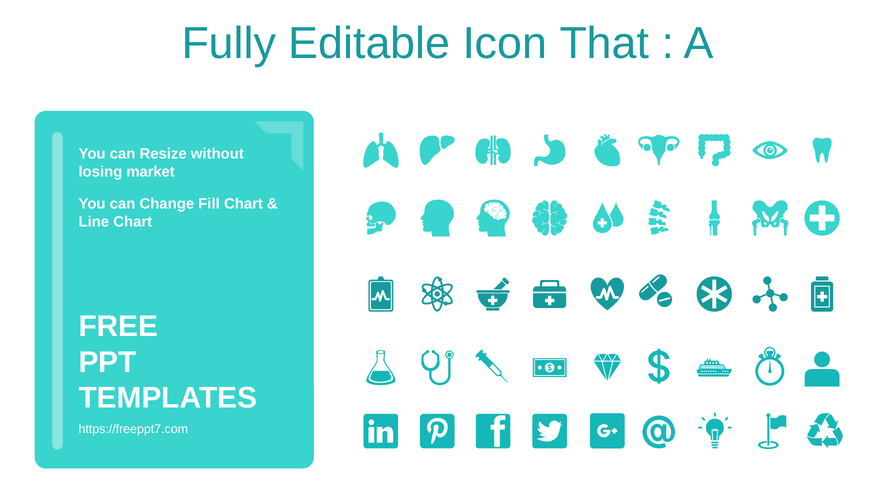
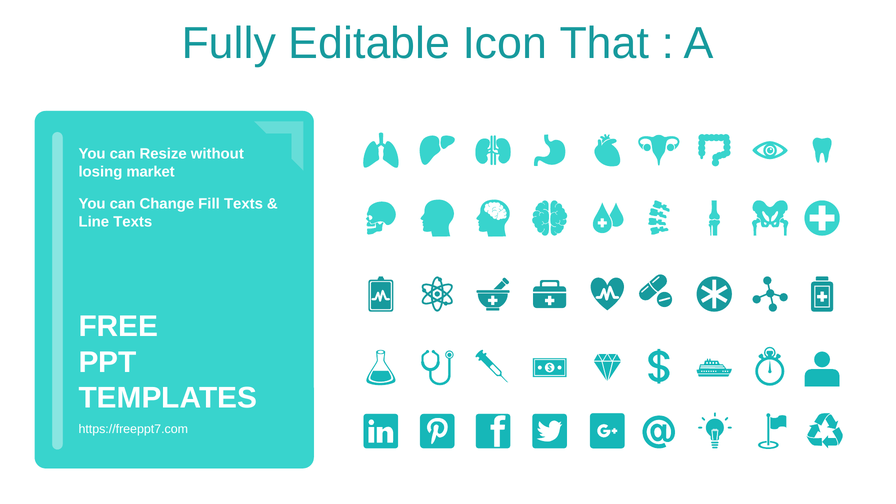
Fill Chart: Chart -> Texts
Line Chart: Chart -> Texts
